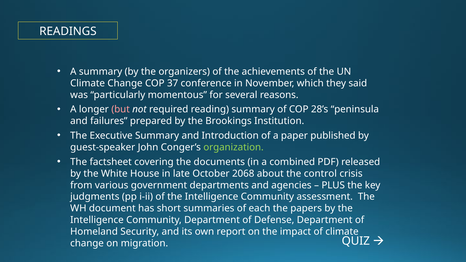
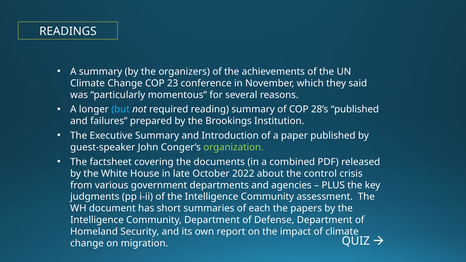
37: 37 -> 23
but colour: pink -> light blue
28’s peninsula: peninsula -> published
2068: 2068 -> 2022
